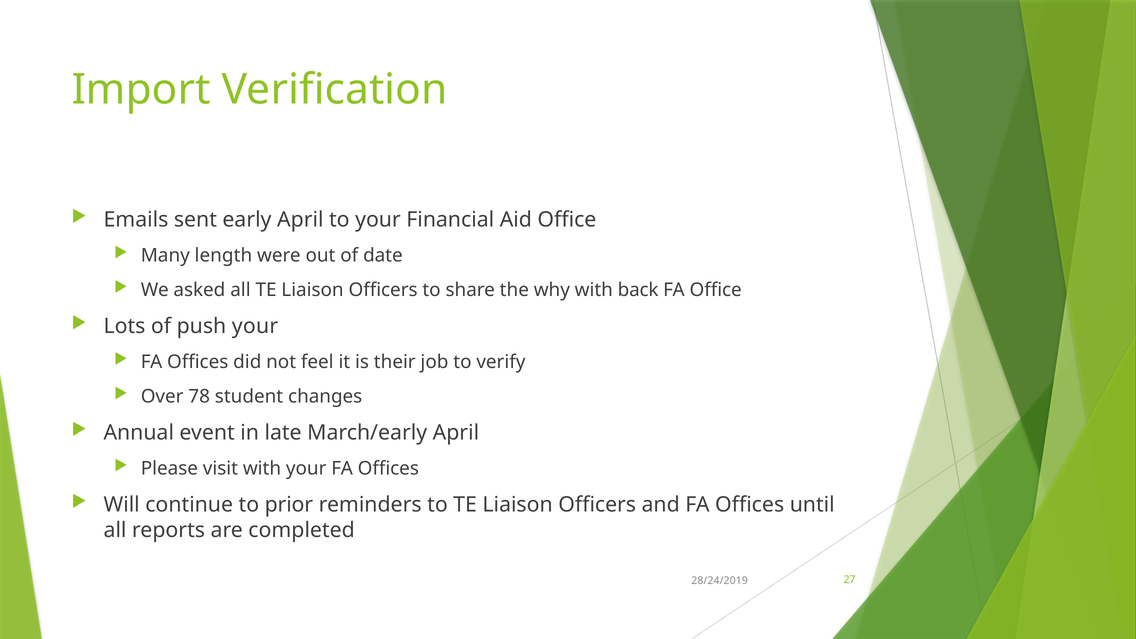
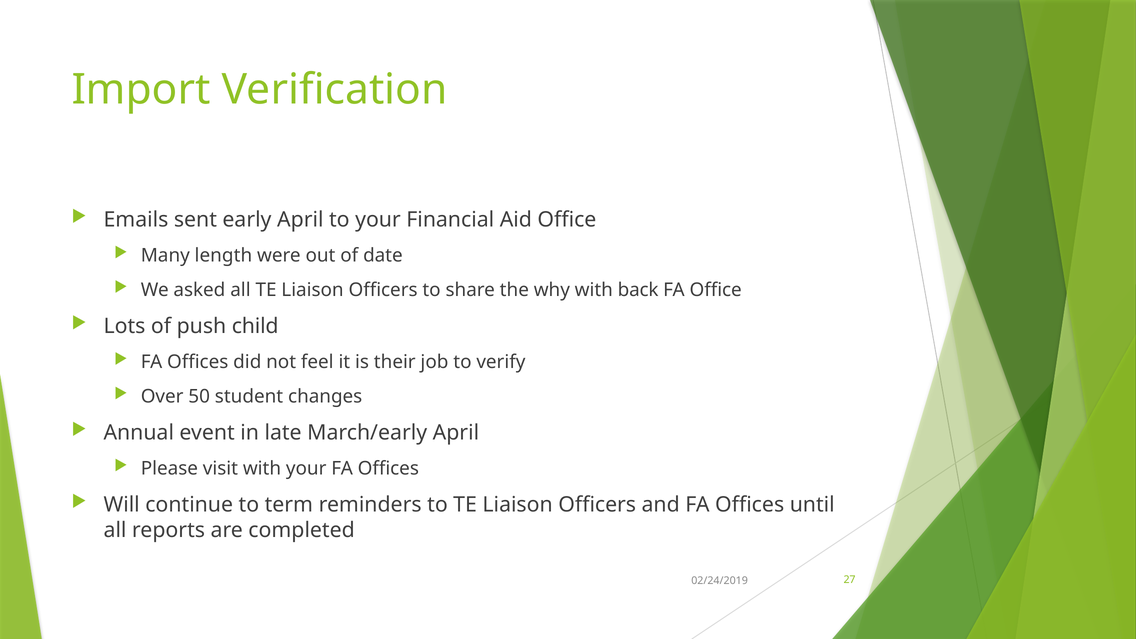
push your: your -> child
78: 78 -> 50
prior: prior -> term
28/24/2019: 28/24/2019 -> 02/24/2019
